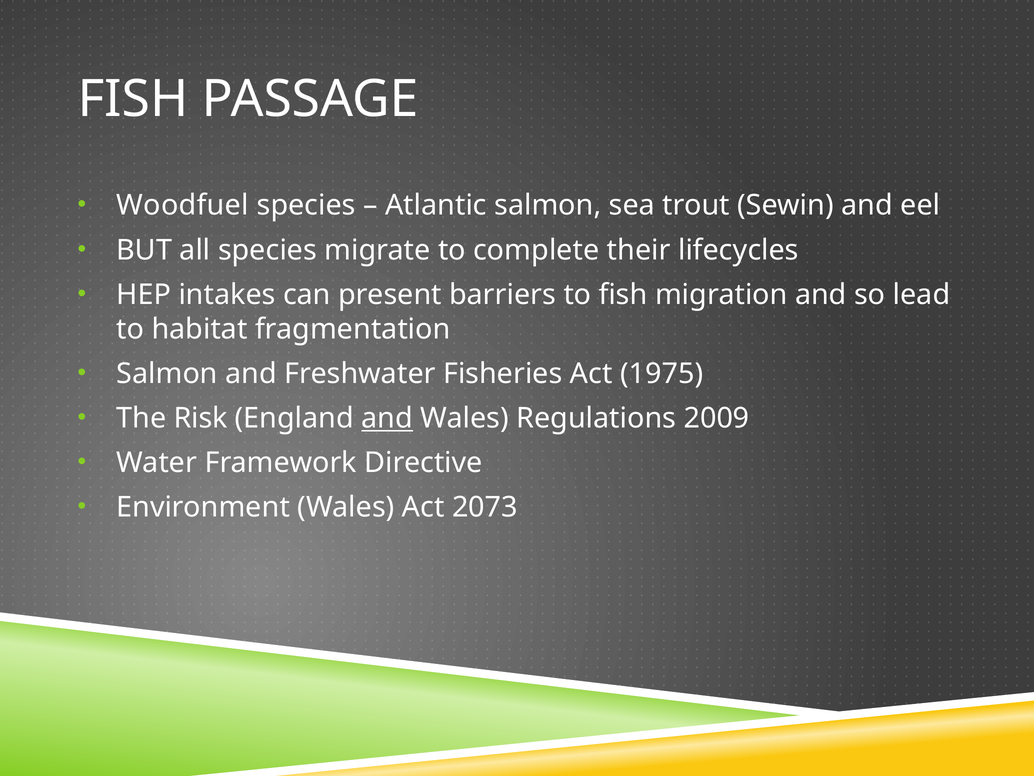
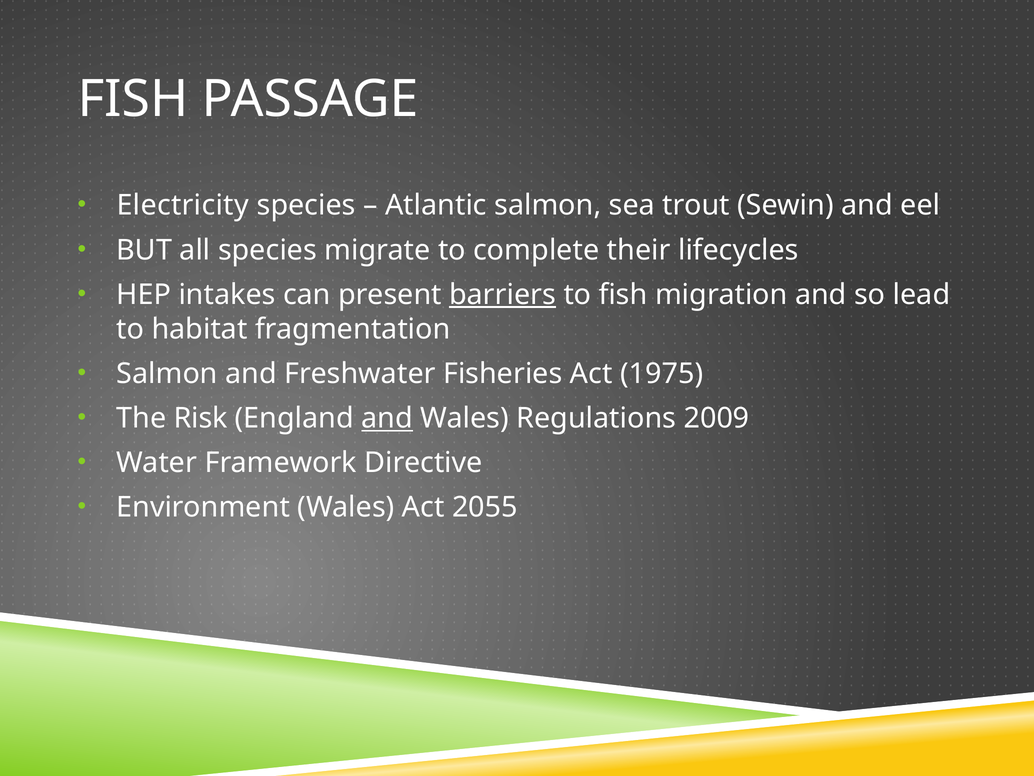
Woodfuel: Woodfuel -> Electricity
barriers underline: none -> present
2073: 2073 -> 2055
